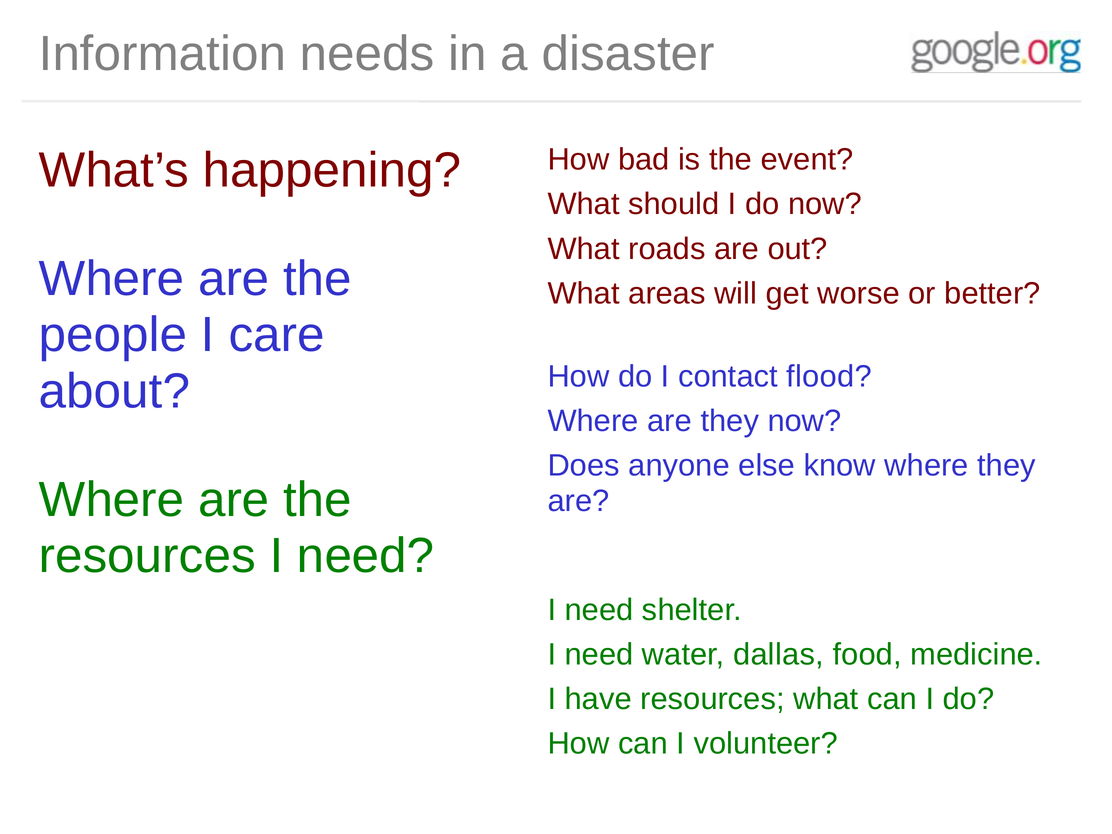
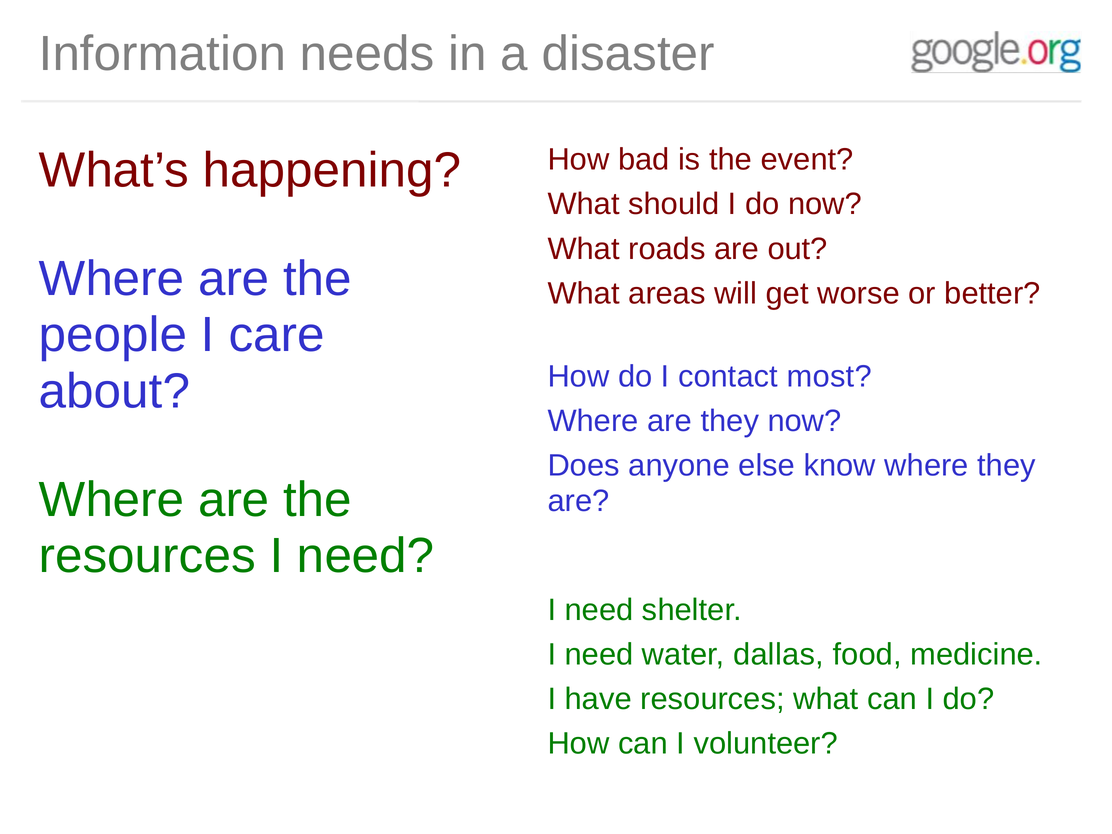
flood: flood -> most
